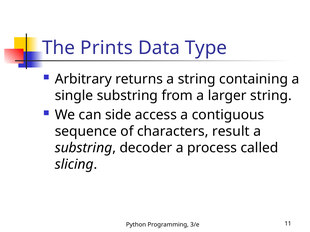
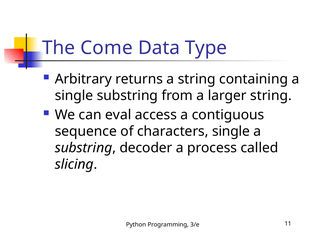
Prints: Prints -> Come
side: side -> eval
characters result: result -> single
